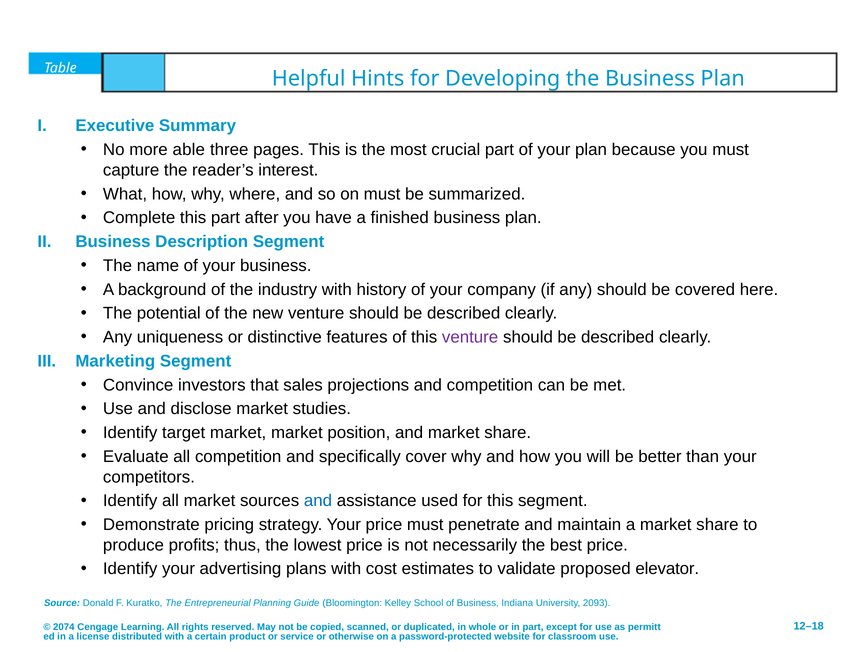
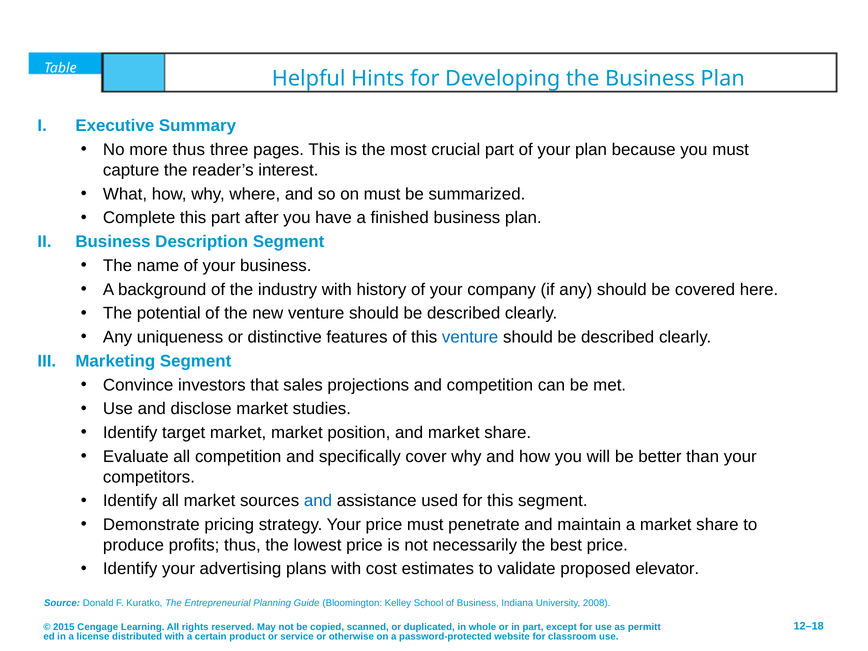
more able: able -> thus
venture at (470, 337) colour: purple -> blue
2093: 2093 -> 2008
2074: 2074 -> 2015
